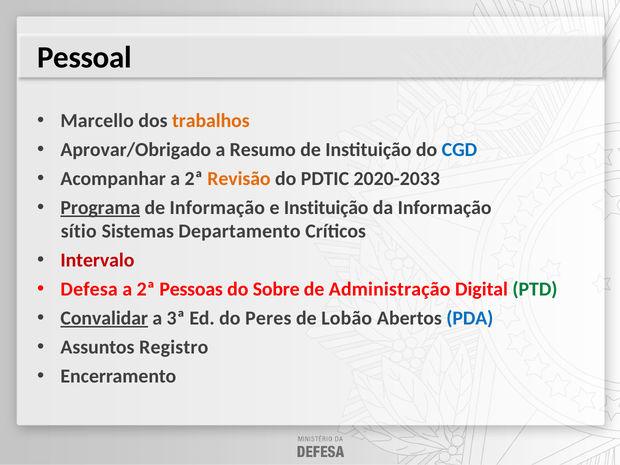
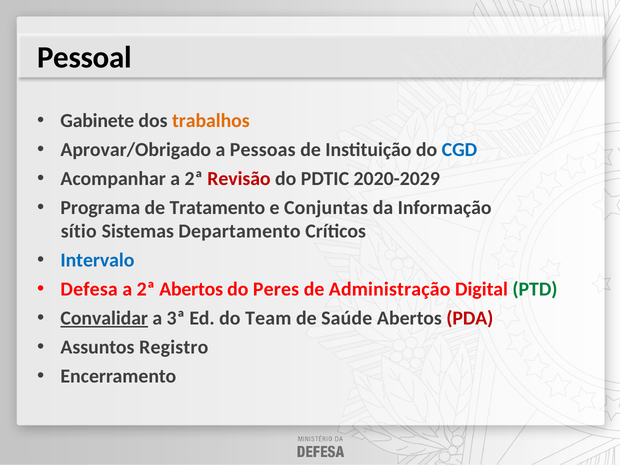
Marcello: Marcello -> Gabinete
Resumo: Resumo -> Pessoas
Revisão colour: orange -> red
2020-2033: 2020-2033 -> 2020-2029
Programa underline: present -> none
de Informação: Informação -> Tratamento
e Instituição: Instituição -> Conjuntas
Intervalo colour: red -> blue
2ª Pessoas: Pessoas -> Abertos
Sobre: Sobre -> Peres
Peres: Peres -> Team
Lobão: Lobão -> Saúde
PDA colour: blue -> red
